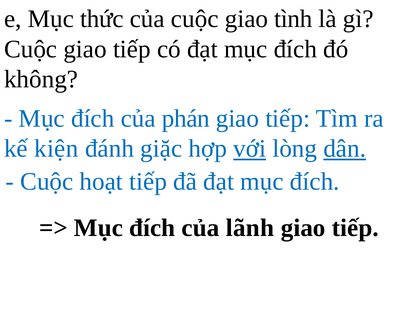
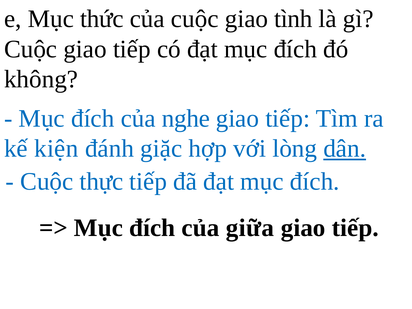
phán: phán -> nghe
với underline: present -> none
hoạt: hoạt -> thực
lãnh: lãnh -> giữa
